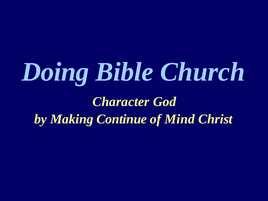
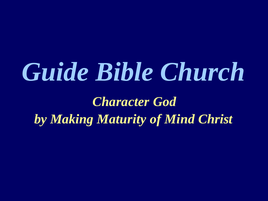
Doing: Doing -> Guide
Continue: Continue -> Maturity
